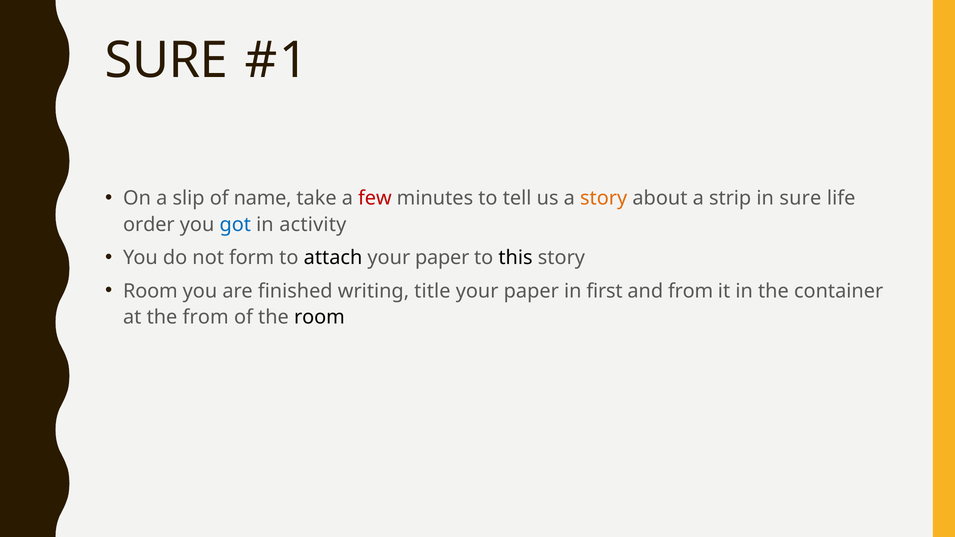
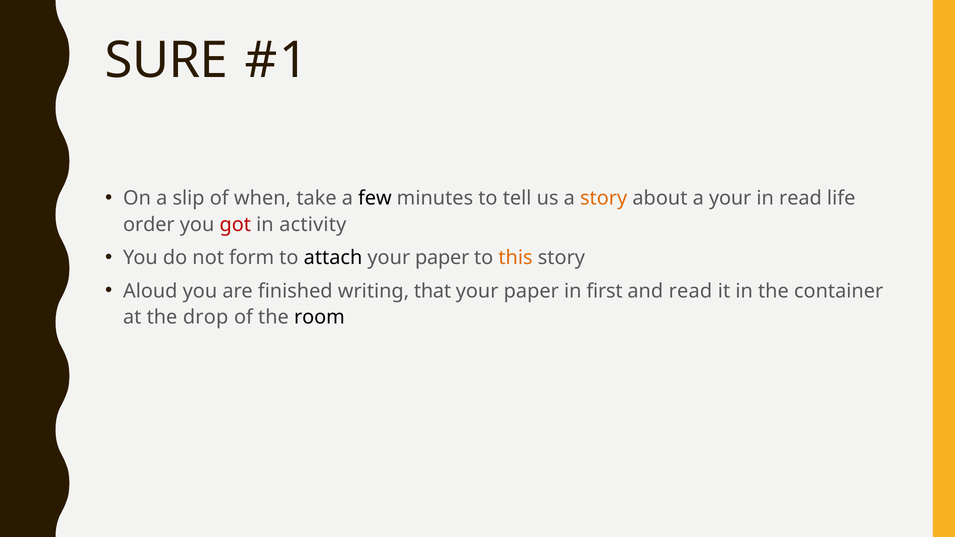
name: name -> when
few colour: red -> black
a strip: strip -> your
in sure: sure -> read
got colour: blue -> red
this colour: black -> orange
Room at (150, 291): Room -> Aloud
title: title -> that
and from: from -> read
the from: from -> drop
